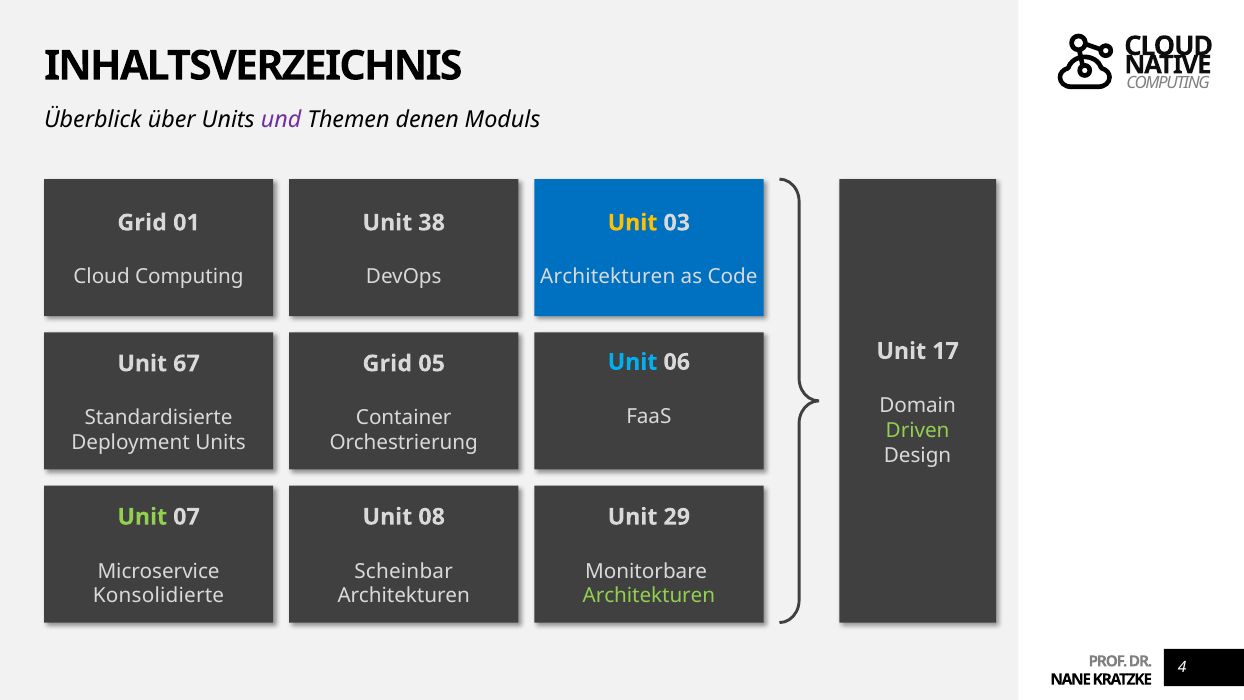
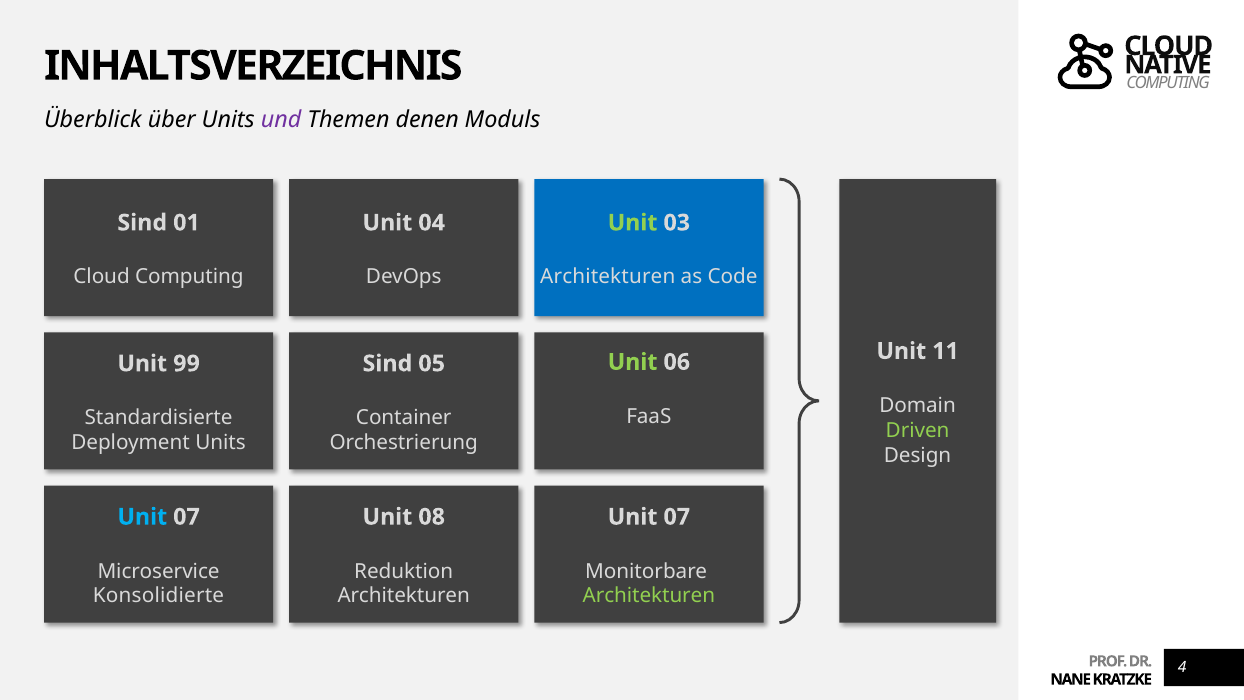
Grid at (142, 223): Grid -> Sind
38: 38 -> 04
Unit at (633, 223) colour: yellow -> light green
17: 17 -> 11
Unit at (633, 362) colour: light blue -> light green
67: 67 -> 99
Grid at (387, 363): Grid -> Sind
Unit at (142, 517) colour: light green -> light blue
29 at (677, 517): 29 -> 07
Scheinbar: Scheinbar -> Reduktion
